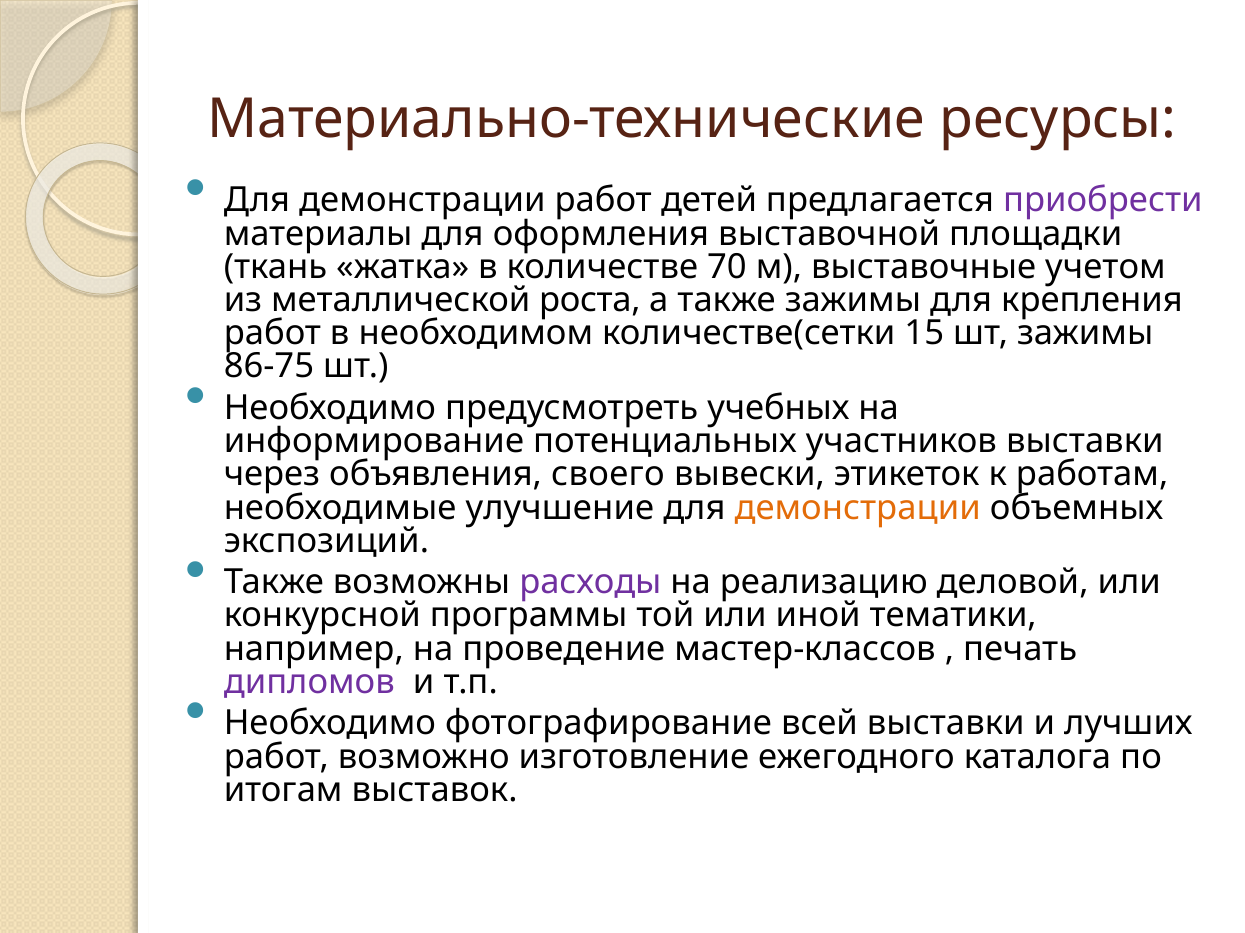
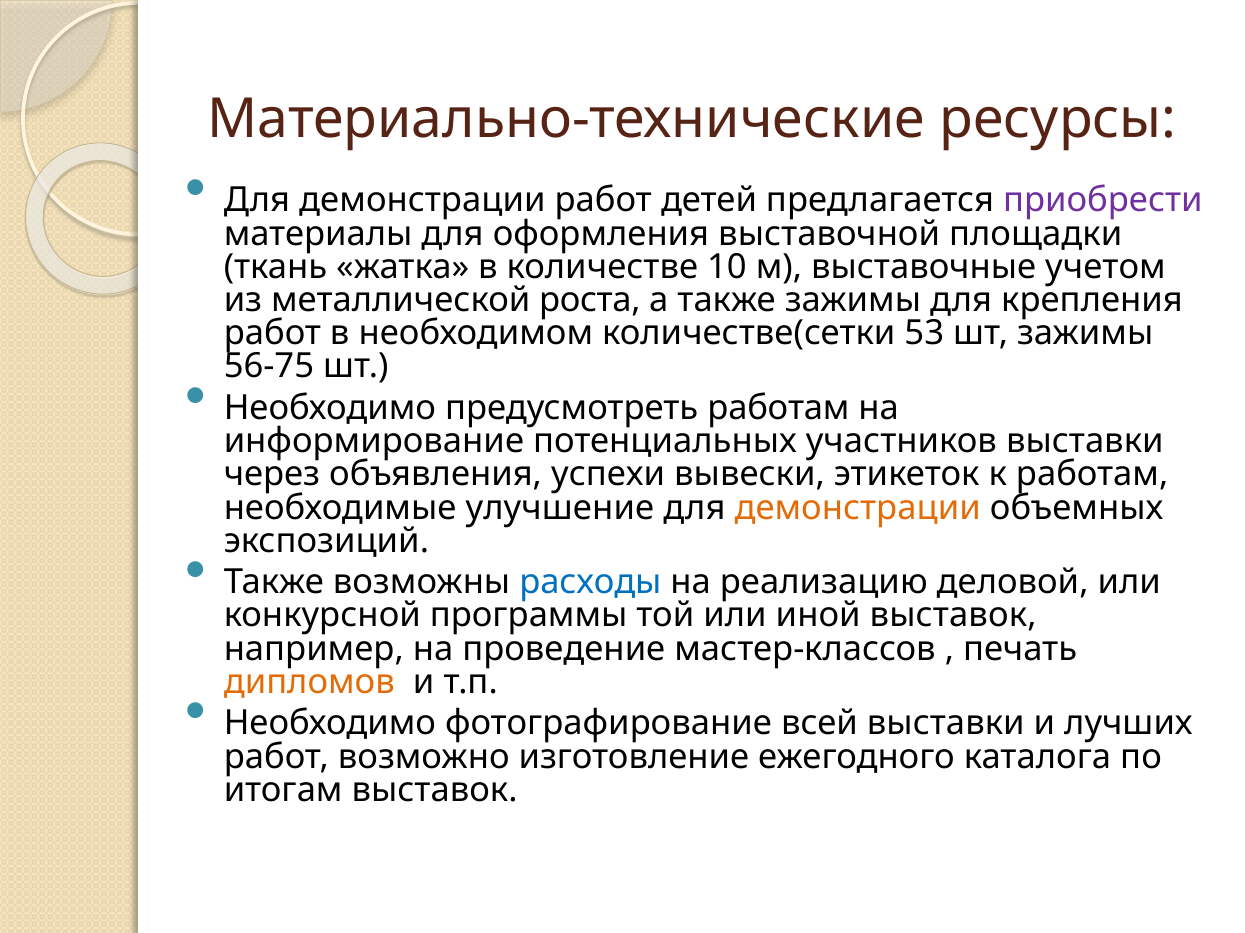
70: 70 -> 10
15: 15 -> 53
86-75: 86-75 -> 56-75
предусмотреть учебных: учебных -> работам
своего: своего -> успехи
расходы colour: purple -> blue
иной тематики: тематики -> выставок
дипломов colour: purple -> orange
